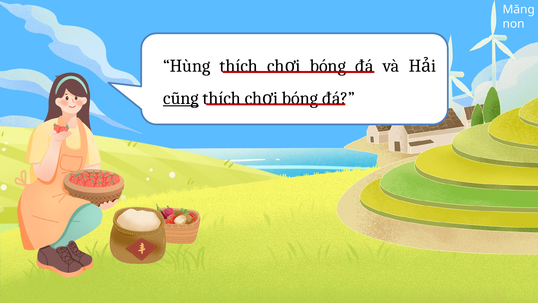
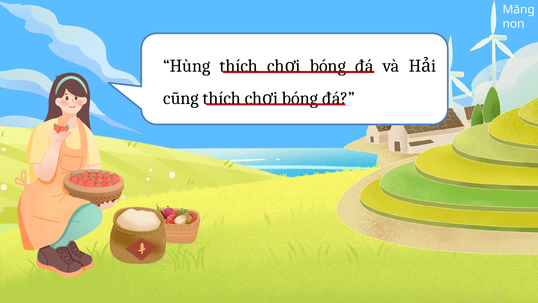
cũng underline: present -> none
